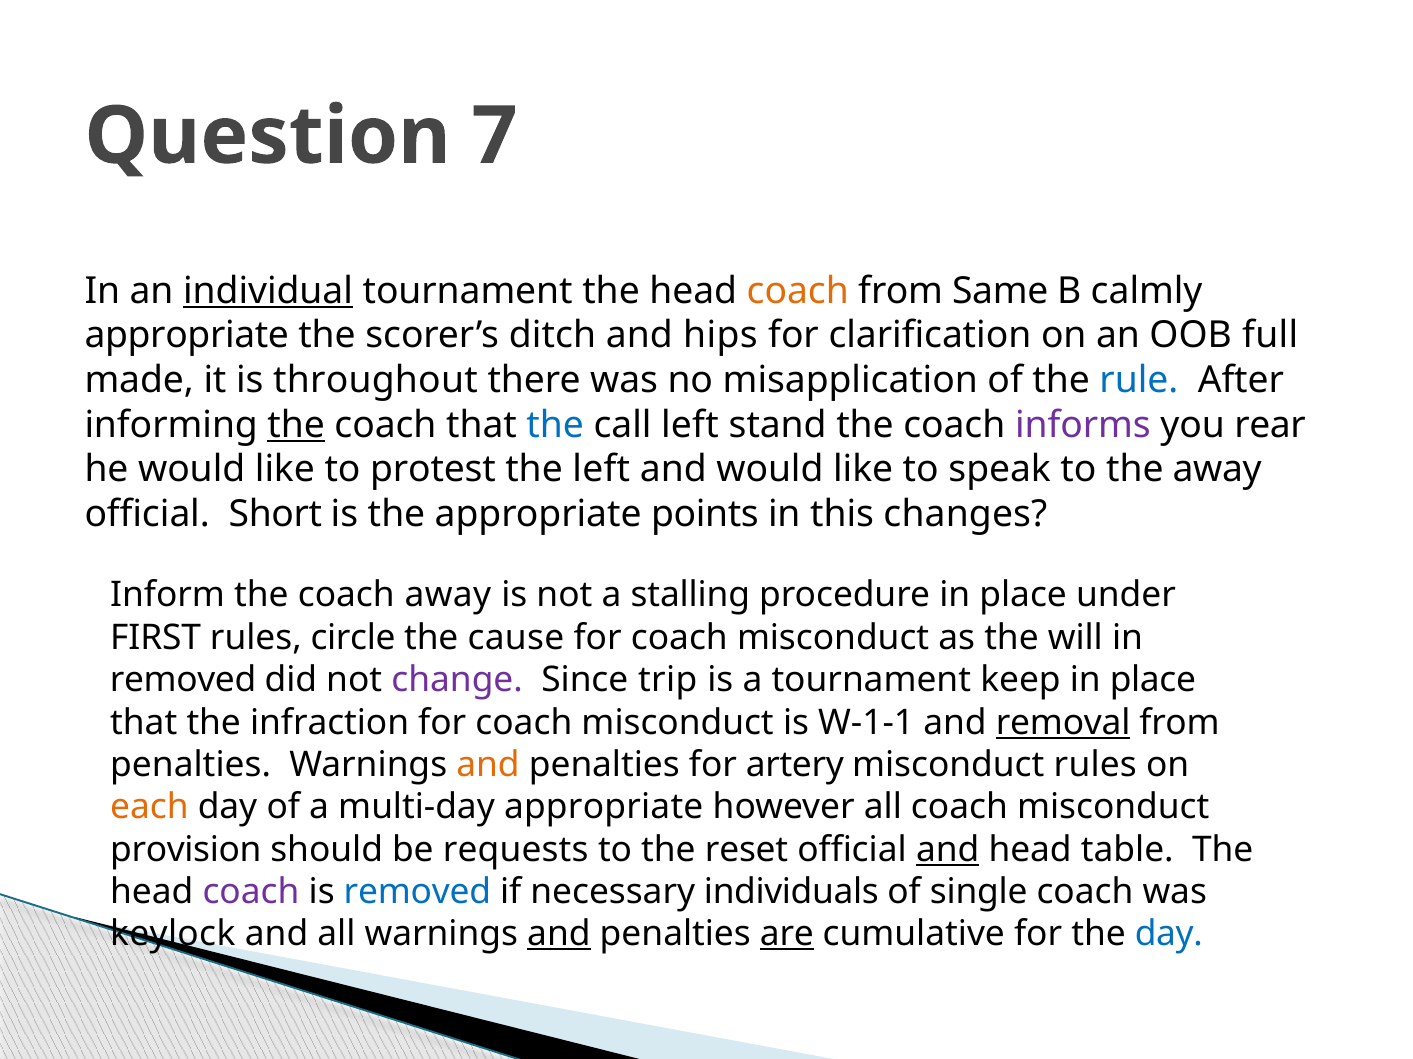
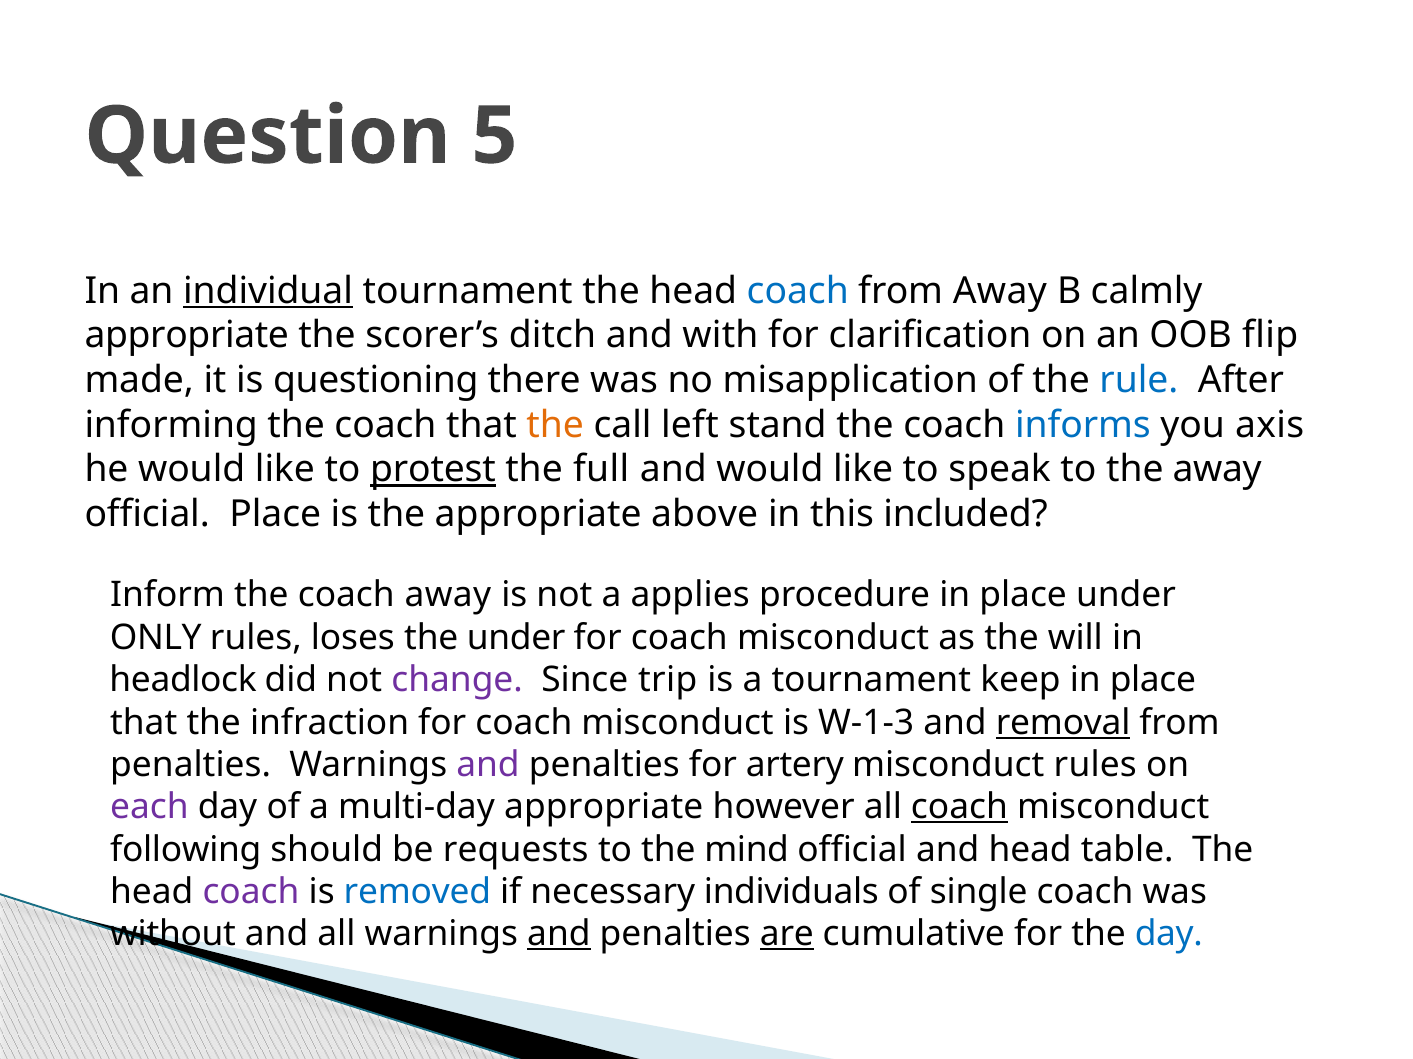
7: 7 -> 5
coach at (798, 291) colour: orange -> blue
from Same: Same -> Away
hips: hips -> with
full: full -> flip
throughout: throughout -> questioning
the at (296, 425) underline: present -> none
the at (555, 425) colour: blue -> orange
informs colour: purple -> blue
rear: rear -> axis
protest underline: none -> present
the left: left -> full
official Short: Short -> Place
points: points -> above
changes: changes -> included
stalling: stalling -> applies
FIRST: FIRST -> ONLY
circle: circle -> loses
the cause: cause -> under
removed at (183, 681): removed -> headlock
W-1-1: W-1-1 -> W-1-3
and at (488, 765) colour: orange -> purple
each colour: orange -> purple
coach at (959, 808) underline: none -> present
provision: provision -> following
reset: reset -> mind
and at (948, 850) underline: present -> none
keylock: keylock -> without
